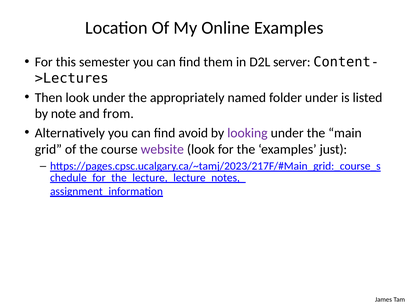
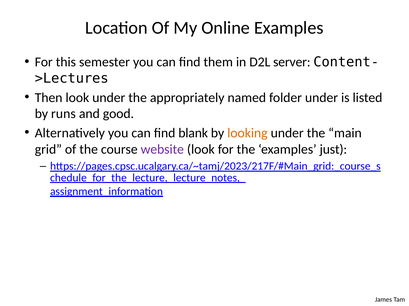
note: note -> runs
from: from -> good
avoid: avoid -> blank
looking colour: purple -> orange
